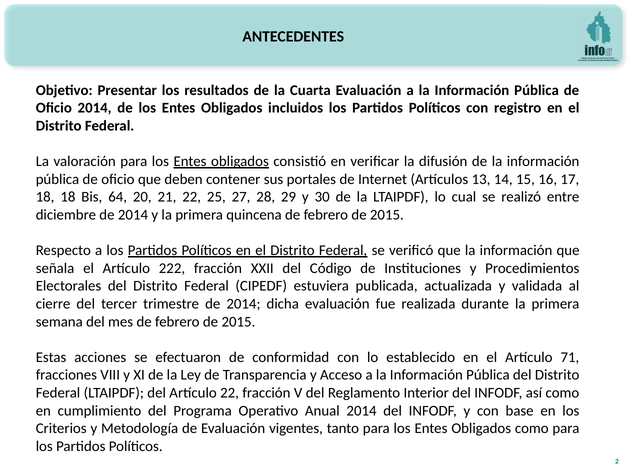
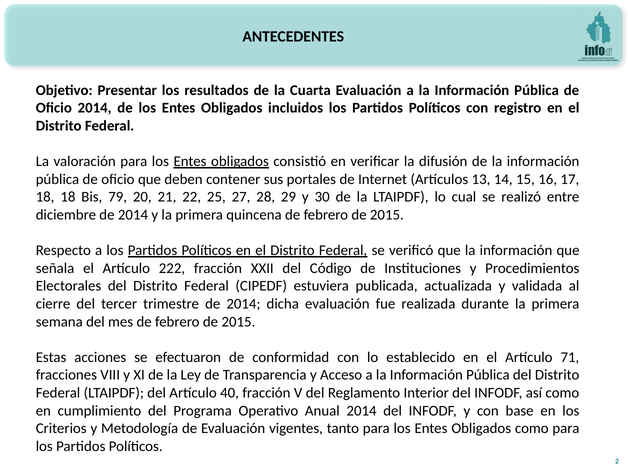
64: 64 -> 79
Artículo 22: 22 -> 40
